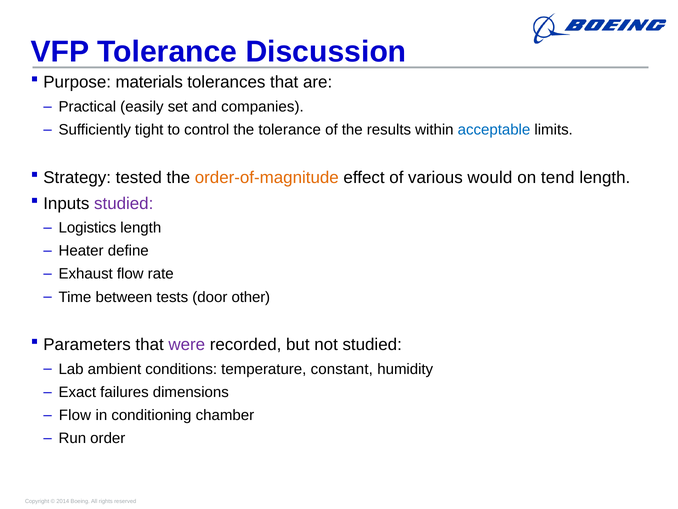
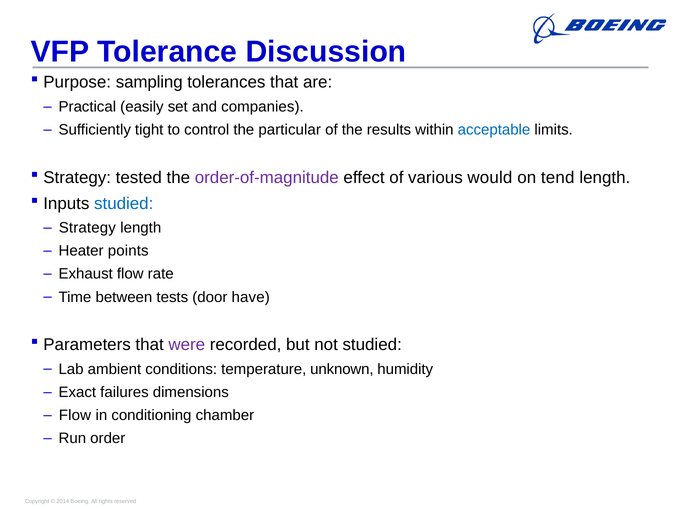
materials: materials -> sampling
the tolerance: tolerance -> particular
order-of-magnitude colour: orange -> purple
studied at (124, 203) colour: purple -> blue
Logistics at (87, 228): Logistics -> Strategy
define: define -> points
other: other -> have
constant: constant -> unknown
